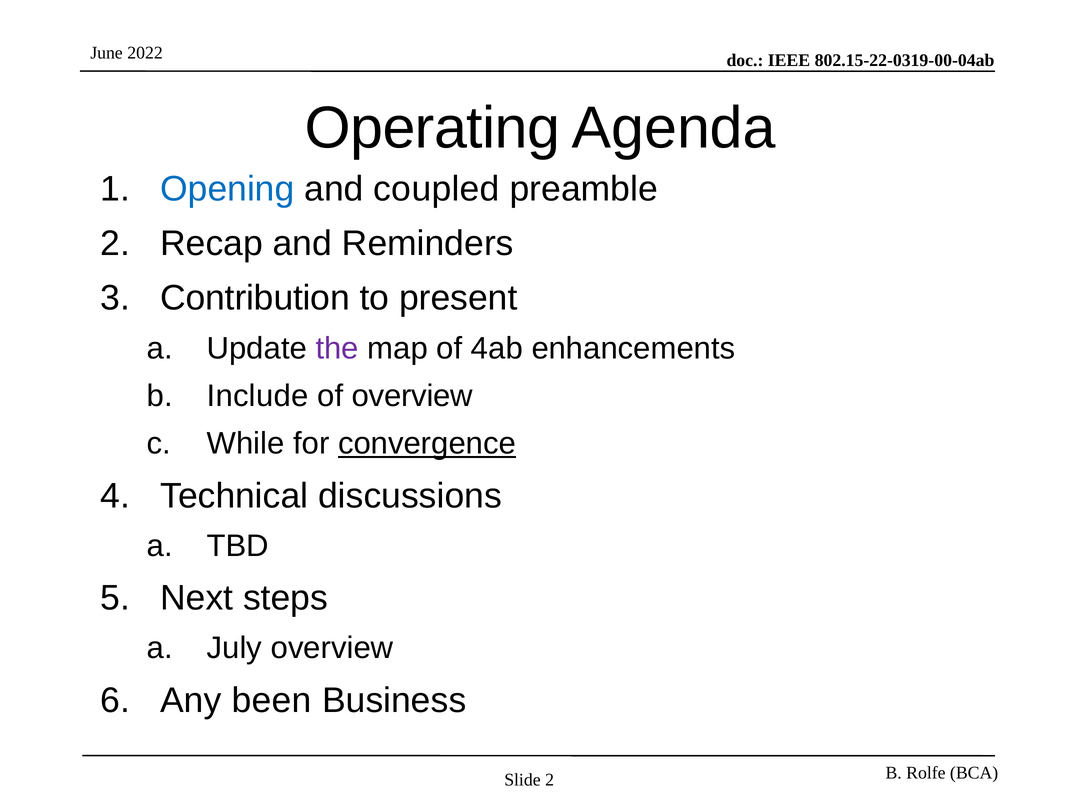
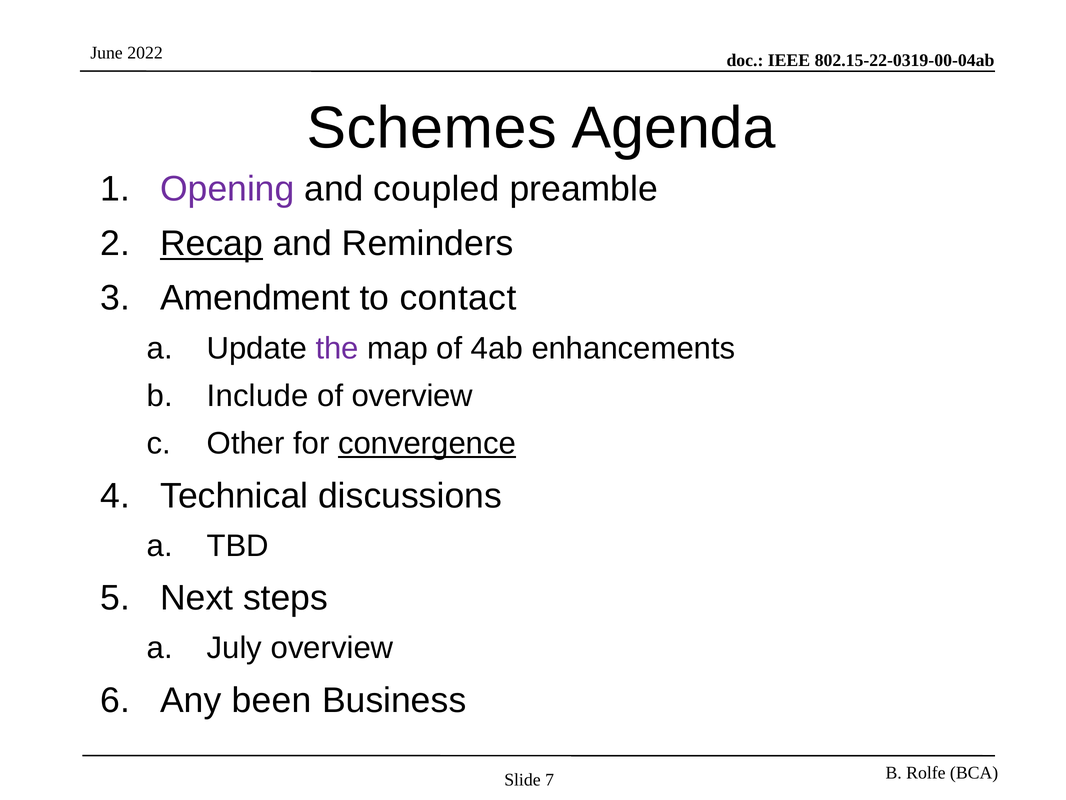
Operating: Operating -> Schemes
Opening colour: blue -> purple
Recap underline: none -> present
Contribution: Contribution -> Amendment
present: present -> contact
While: While -> Other
Slide 2: 2 -> 7
